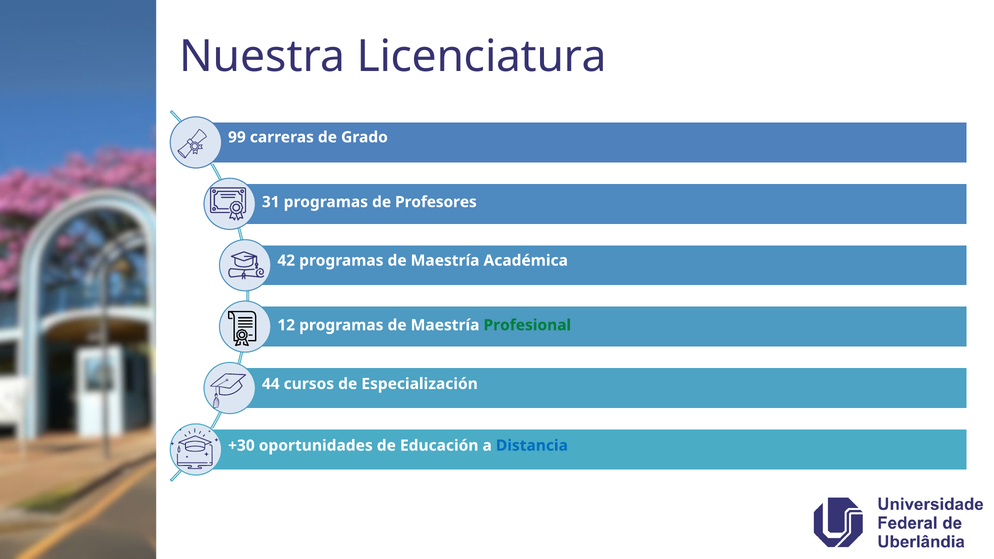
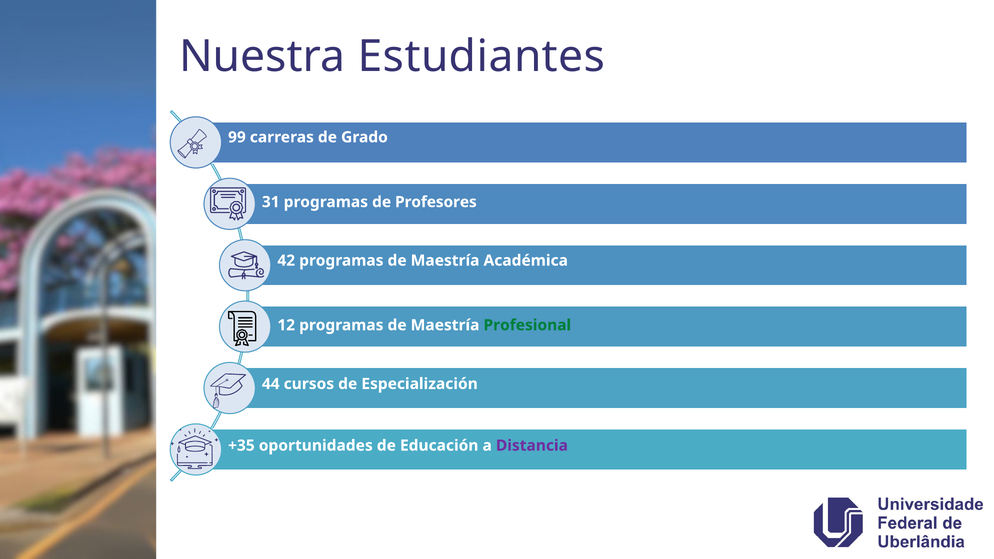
Licenciatura: Licenciatura -> Estudiantes
+30: +30 -> +35
Distancia colour: blue -> purple
